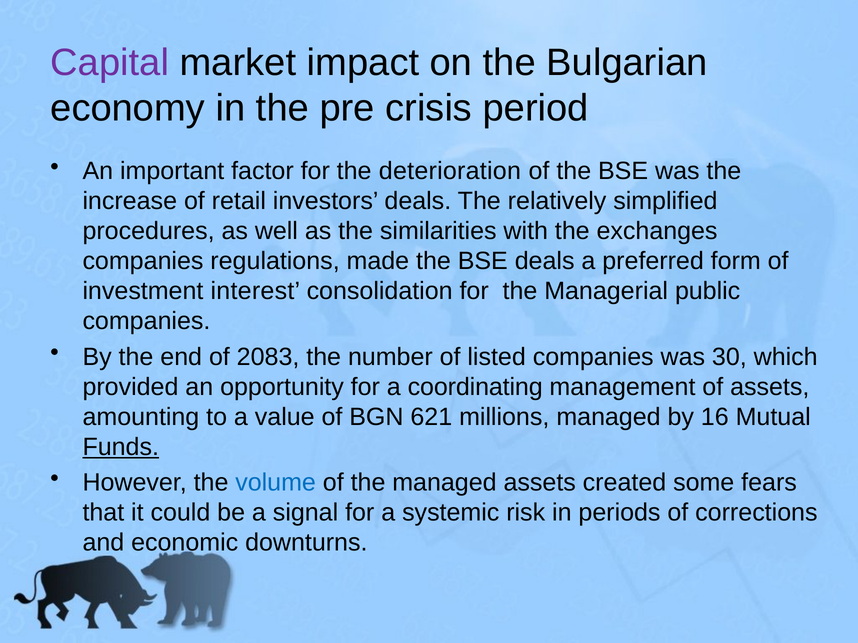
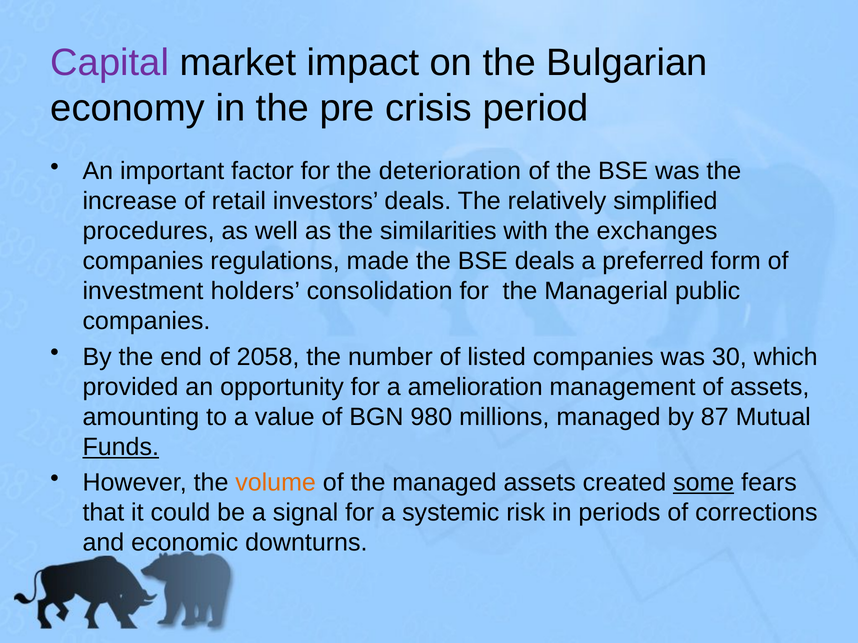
interest: interest -> holders
2083: 2083 -> 2058
coordinating: coordinating -> amelioration
621: 621 -> 980
16: 16 -> 87
volume colour: blue -> orange
some underline: none -> present
